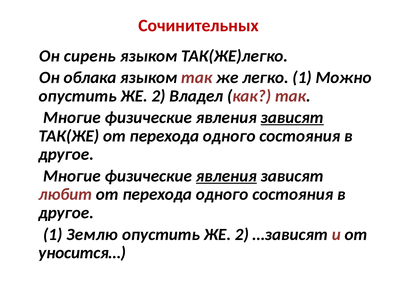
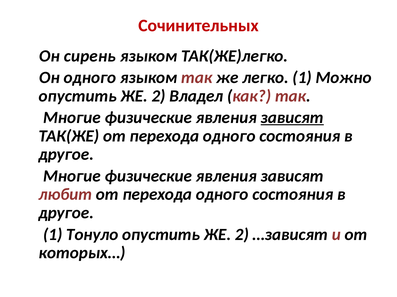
Он облака: облака -> одного
явления at (226, 176) underline: present -> none
Землю: Землю -> Тонуло
уносится…: уносится… -> которых…
